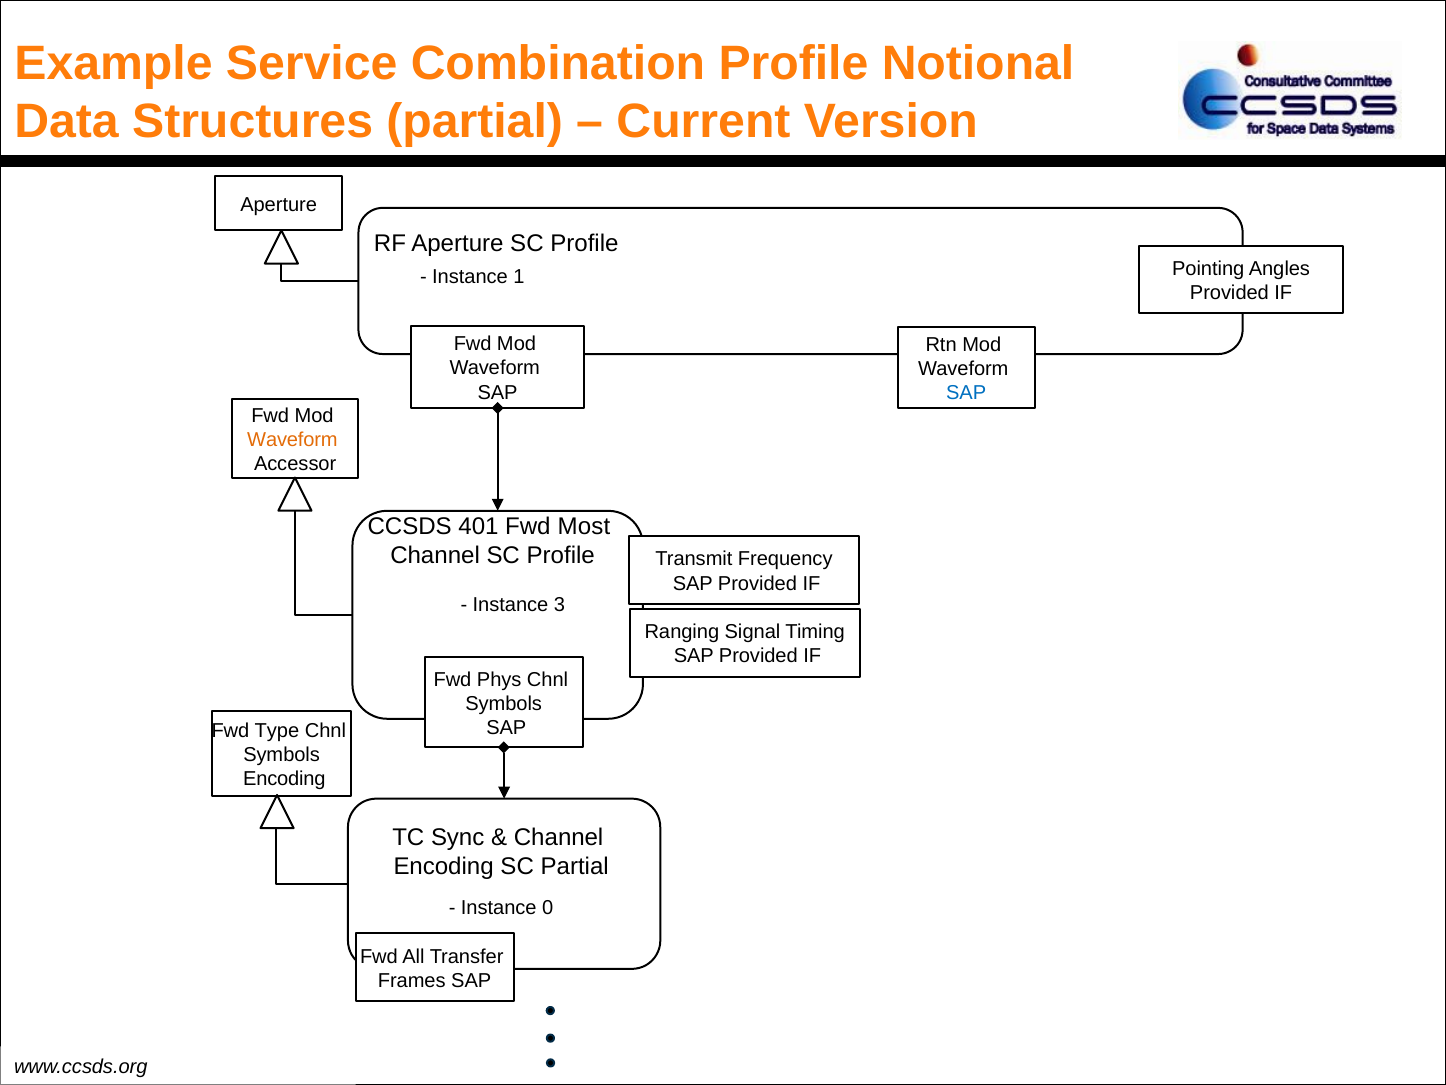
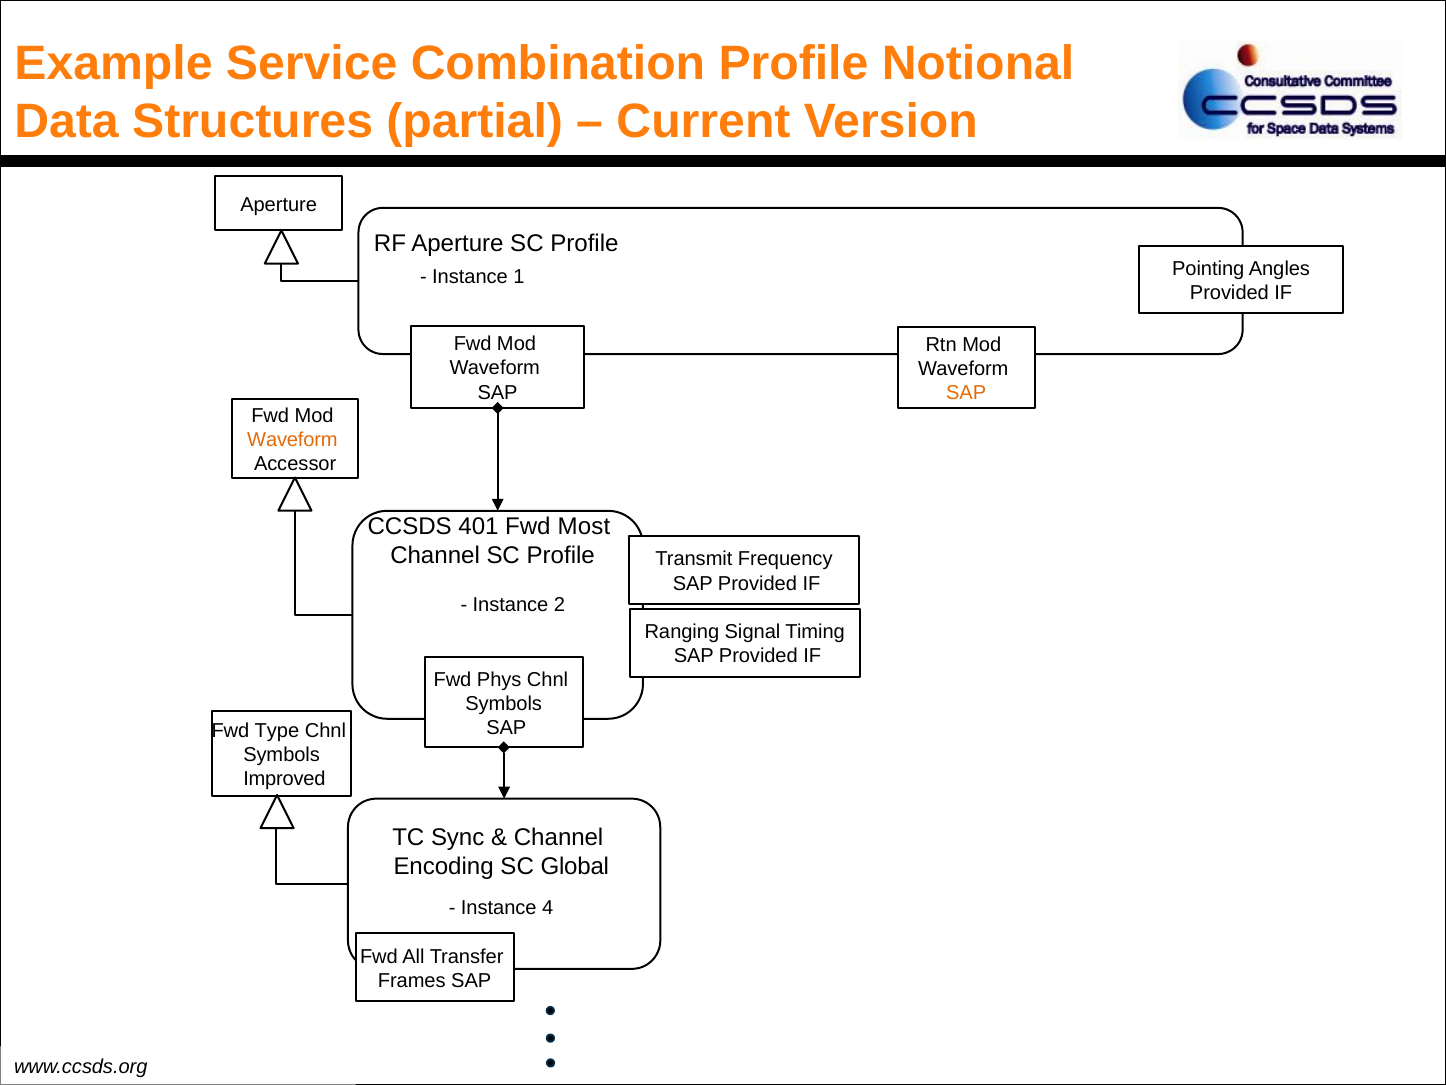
SAP at (966, 393) colour: blue -> orange
3: 3 -> 2
Encoding at (284, 779): Encoding -> Improved
SC Partial: Partial -> Global
0: 0 -> 4
